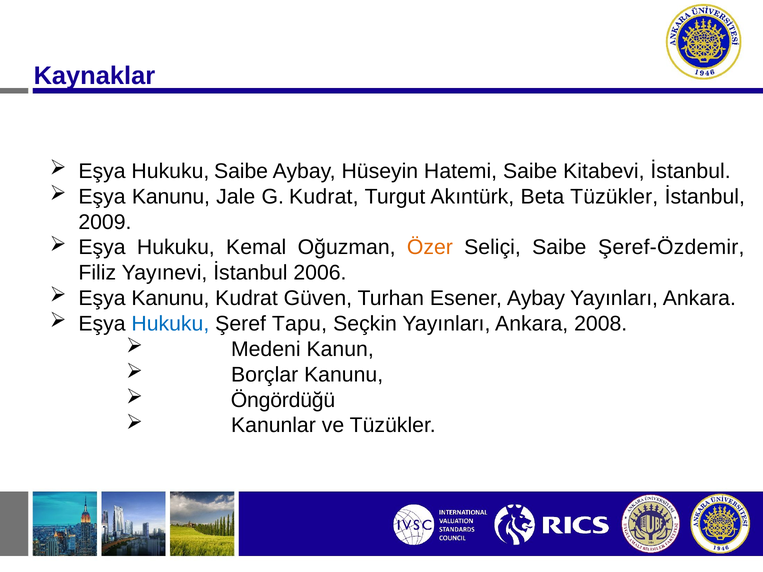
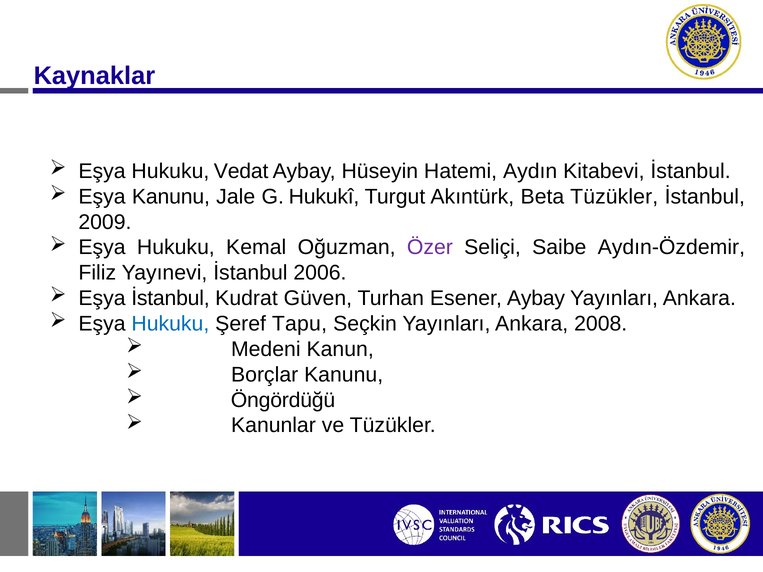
Hukuku Saibe: Saibe -> Vedat
Hatemi Saibe: Saibe -> Aydın
G Kudrat: Kudrat -> Hukukî
Özer colour: orange -> purple
Şeref-Özdemir: Şeref-Özdemir -> Aydın-Özdemir
Kanunu at (170, 298): Kanunu -> İstanbul
